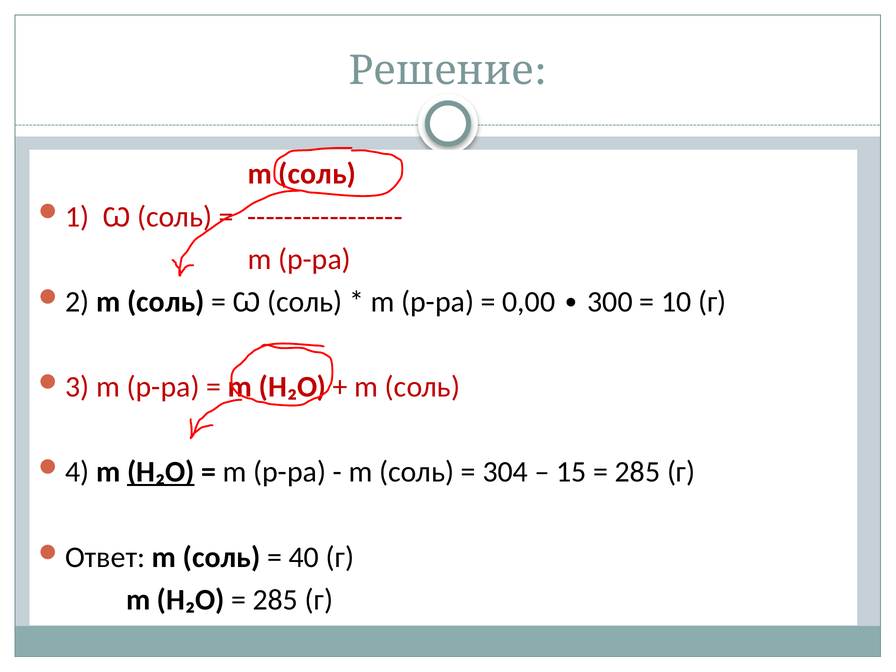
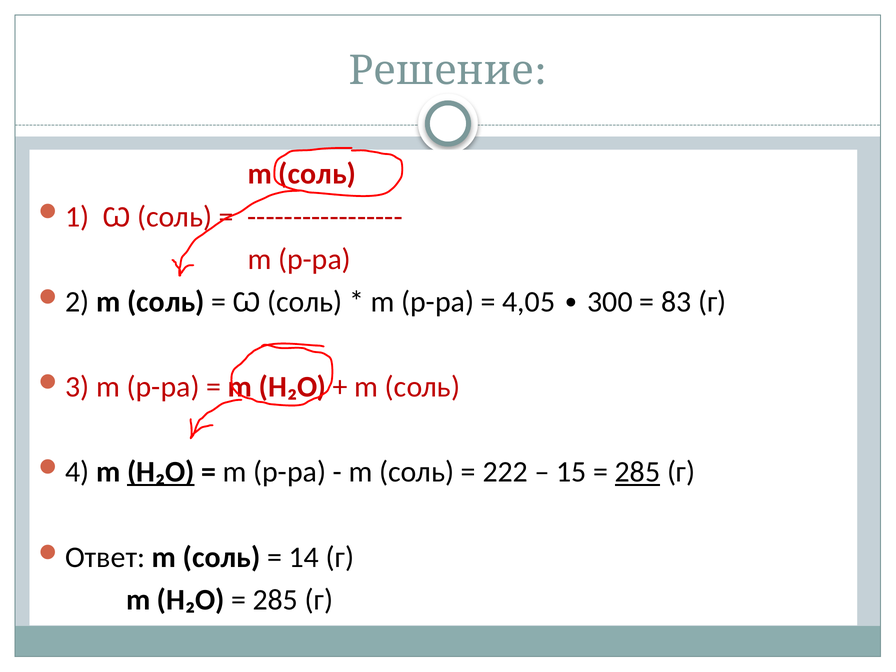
0,00: 0,00 -> 4,05
10: 10 -> 83
304: 304 -> 222
285 at (637, 472) underline: none -> present
40: 40 -> 14
